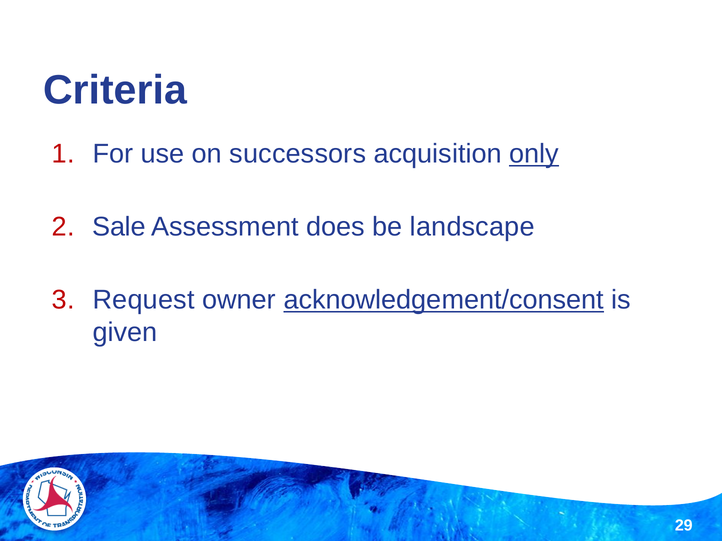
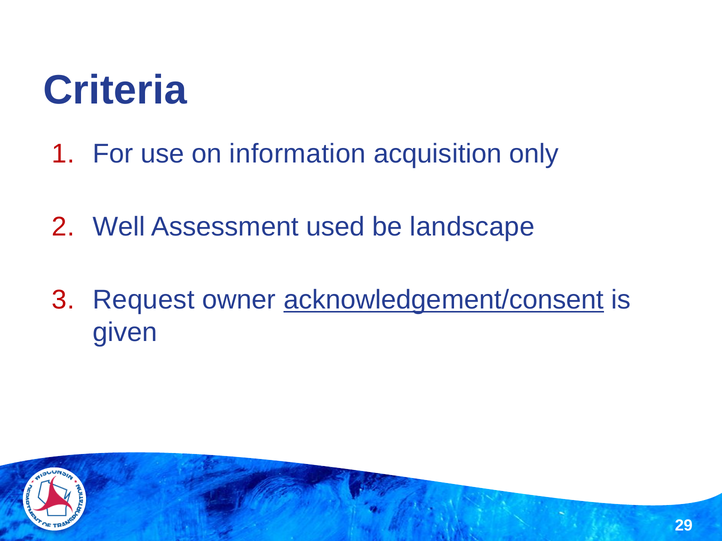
successors: successors -> information
only underline: present -> none
Sale: Sale -> Well
does: does -> used
